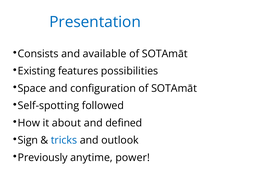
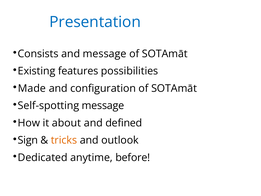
and available: available -> message
Space: Space -> Made
Self-spotting followed: followed -> message
tricks colour: blue -> orange
Previously: Previously -> Dedicated
power: power -> before
